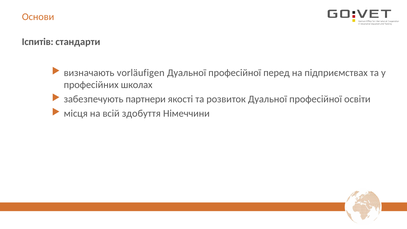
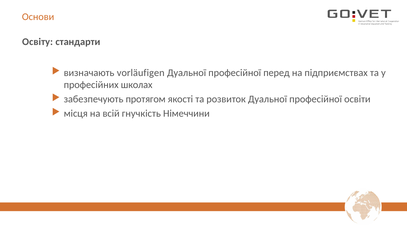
Іспитів: Іспитів -> Освіту
партнери: партнери -> протягом
здобуття: здобуття -> гнучкість
